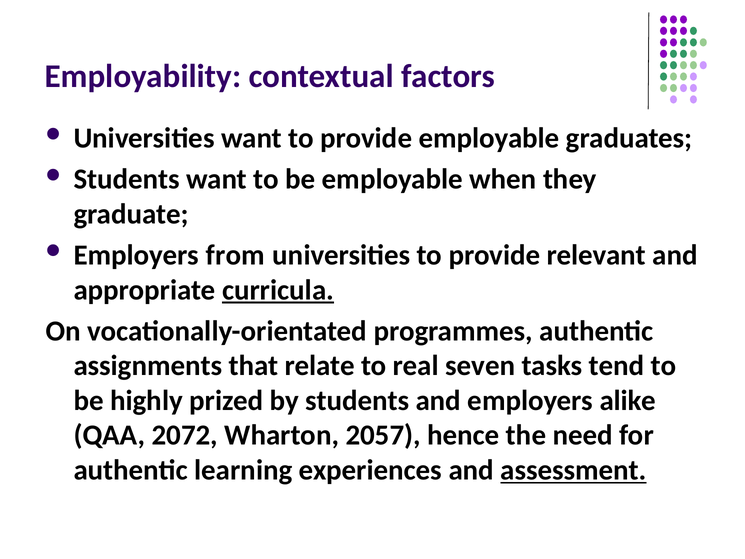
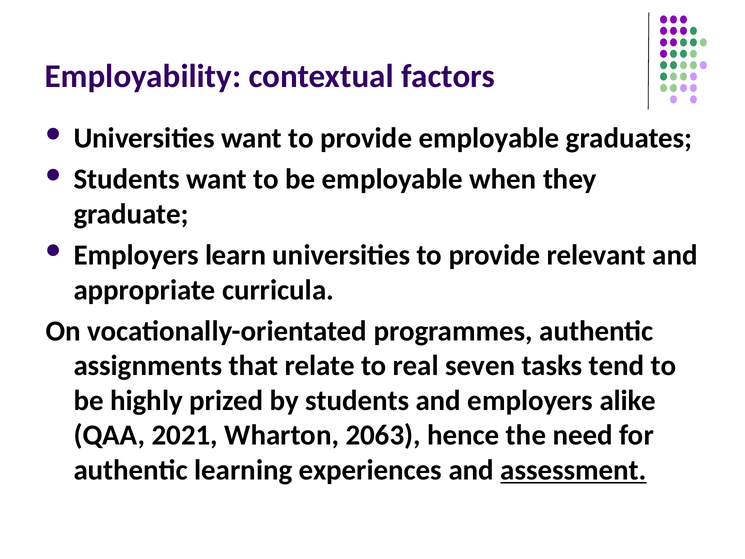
from: from -> learn
curricula underline: present -> none
2072: 2072 -> 2021
2057: 2057 -> 2063
